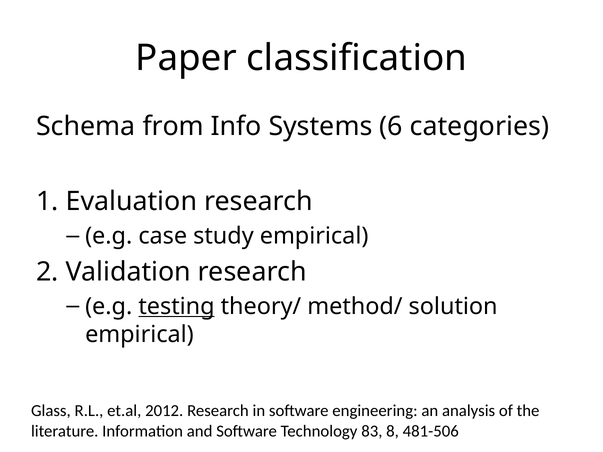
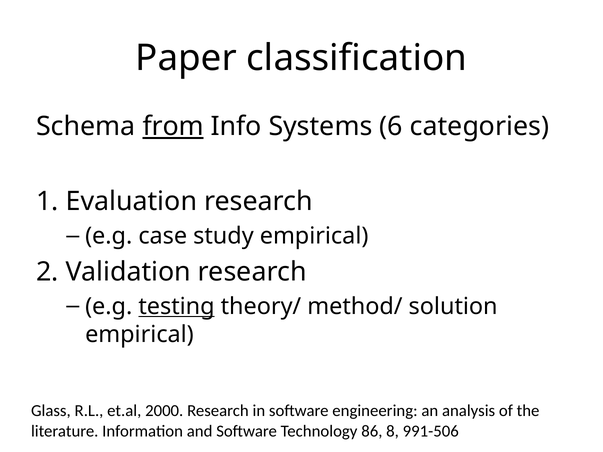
from underline: none -> present
2012: 2012 -> 2000
83: 83 -> 86
481-506: 481-506 -> 991-506
